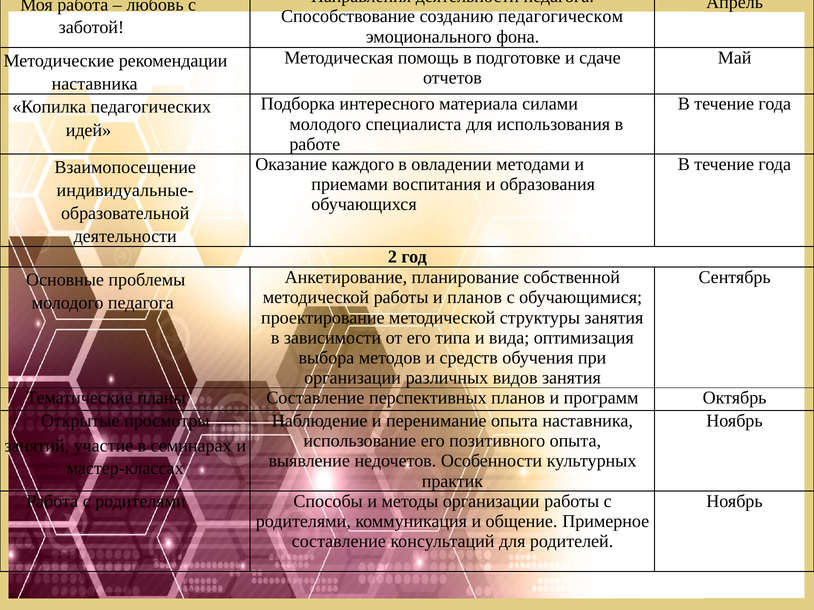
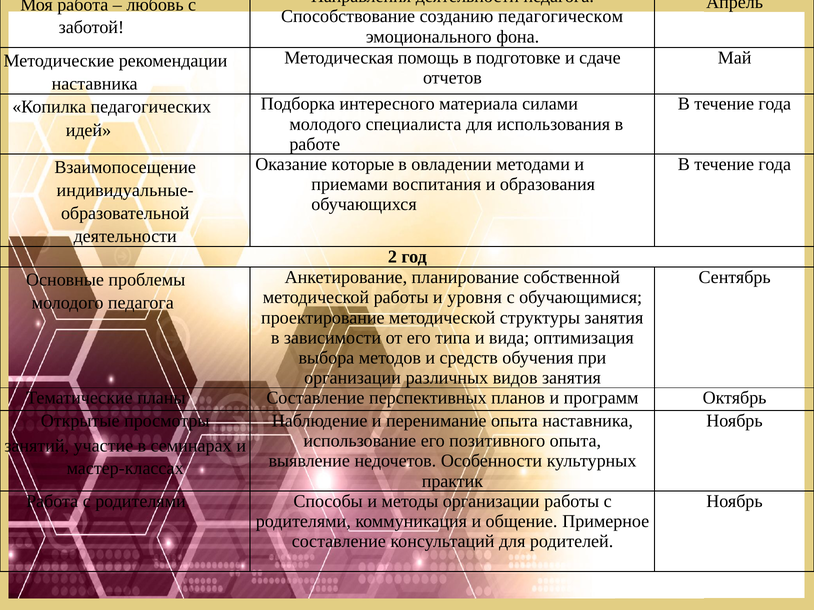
каждого: каждого -> которые
и планов: планов -> уровня
